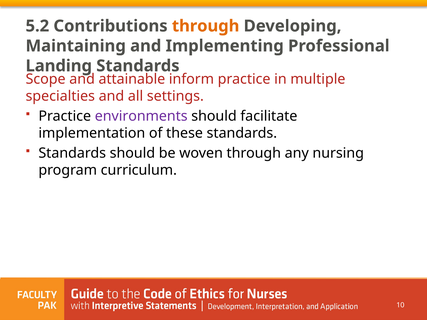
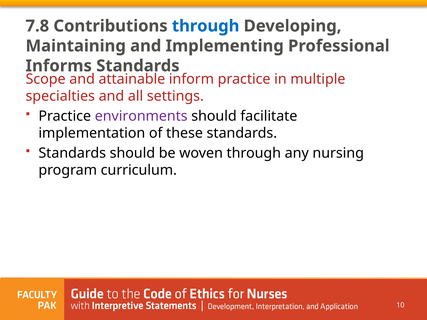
5.2: 5.2 -> 7.8
through at (206, 26) colour: orange -> blue
Landing: Landing -> Informs
